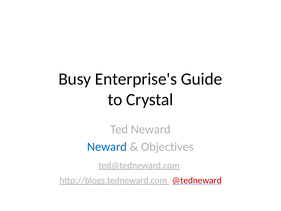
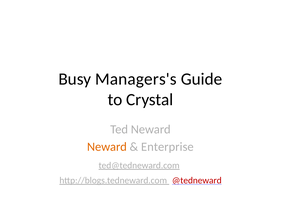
Enterprise's: Enterprise's -> Managers's
Neward at (107, 147) colour: blue -> orange
Objectives: Objectives -> Enterprise
